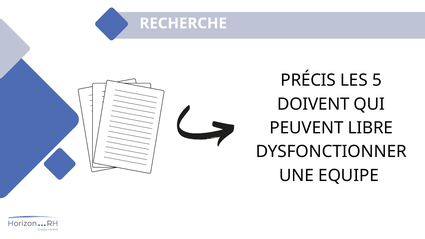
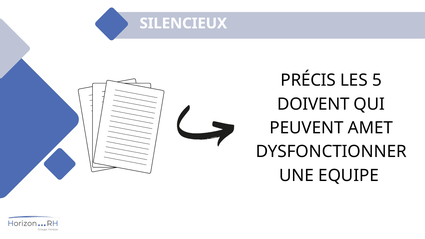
RECHERCHE: RECHERCHE -> SILENCIEUX
LIBRE: LIBRE -> AMET
